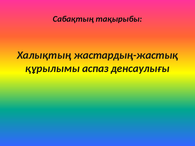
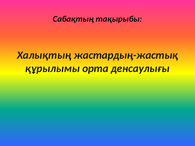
аспаз: аспаз -> орта
